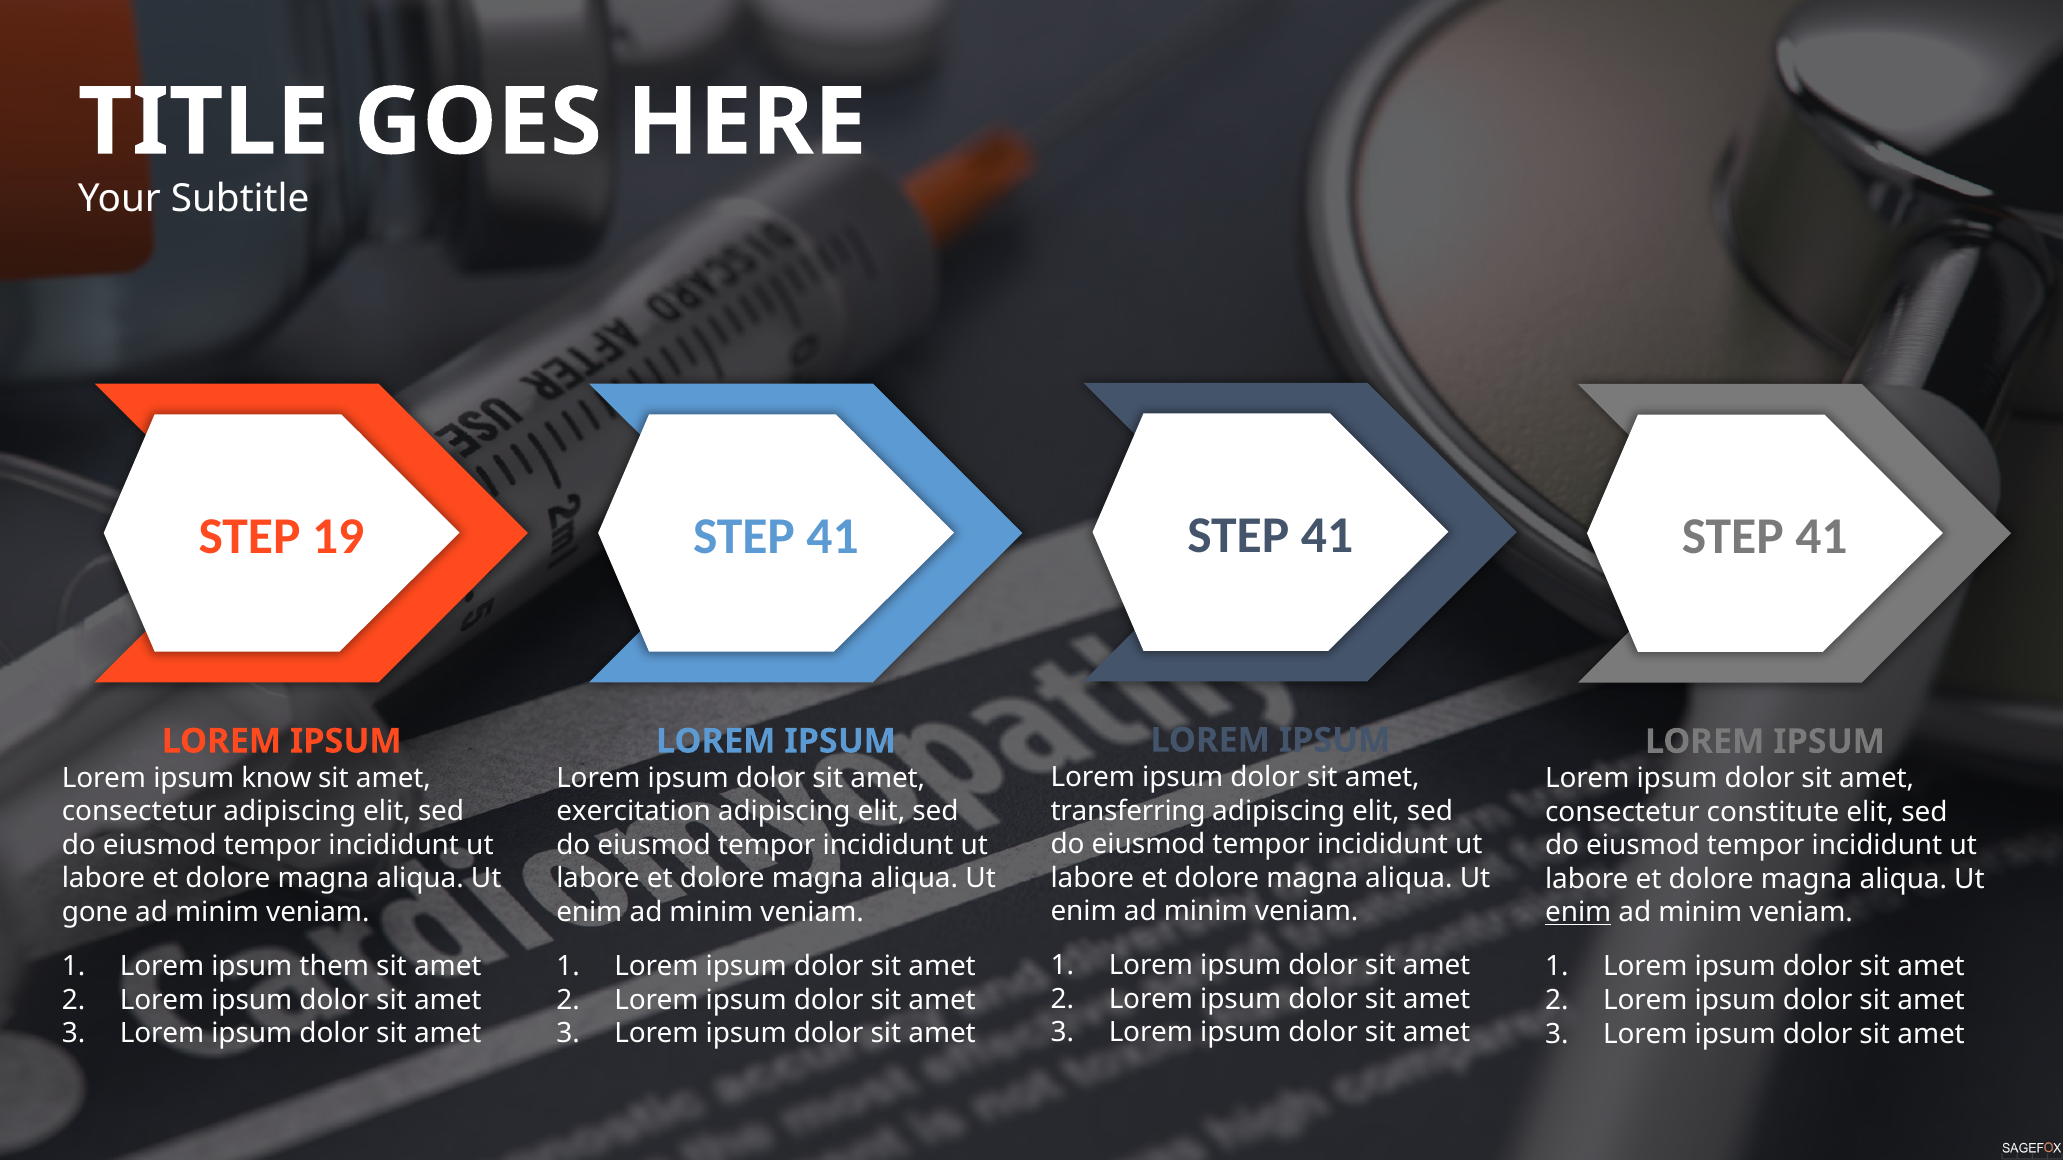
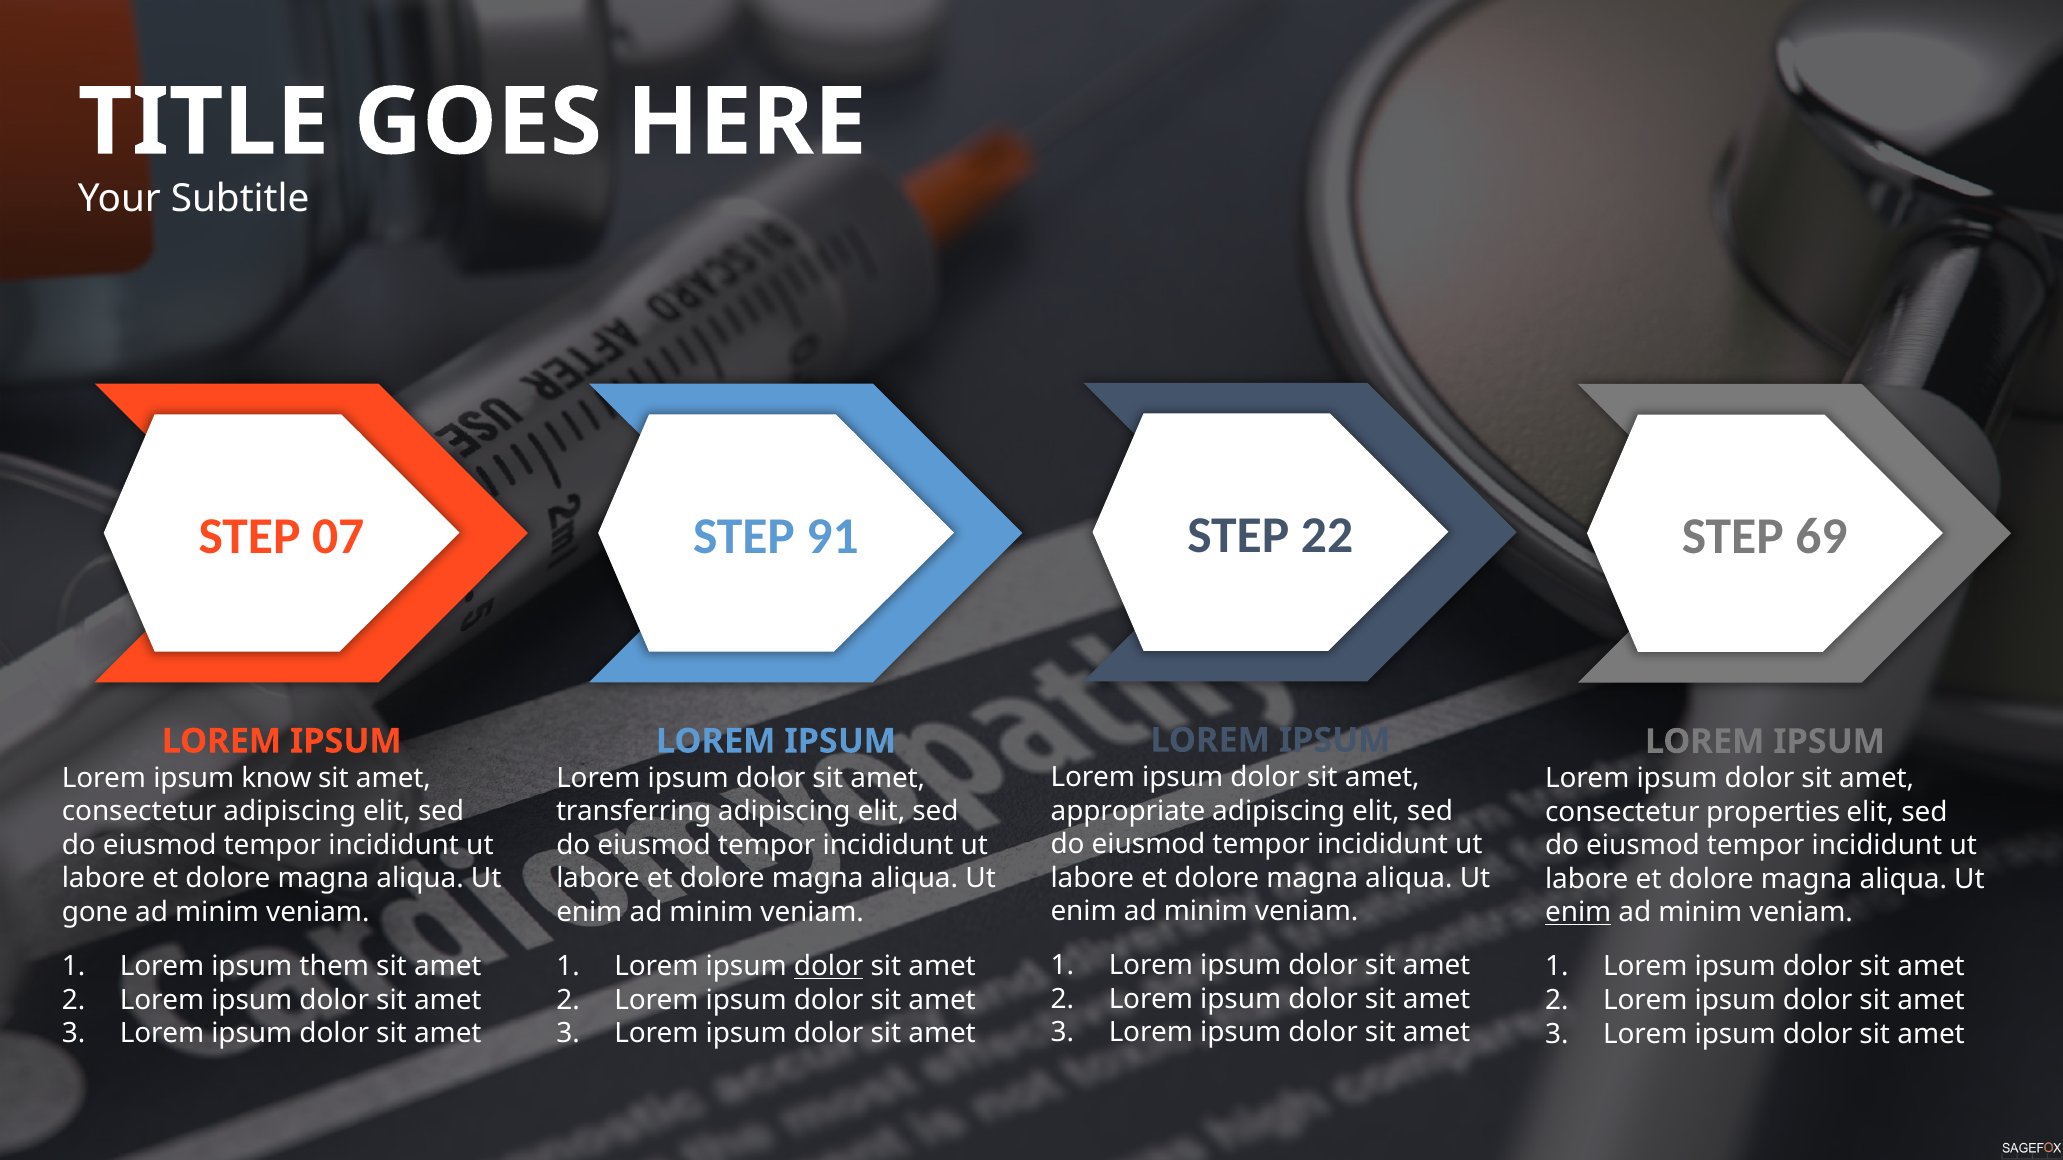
41 at (1327, 536): 41 -> 22
19: 19 -> 07
41 at (833, 537): 41 -> 91
41 at (1821, 537): 41 -> 69
transferring: transferring -> appropriate
exercitation: exercitation -> transferring
constitute: constitute -> properties
dolor at (829, 967) underline: none -> present
